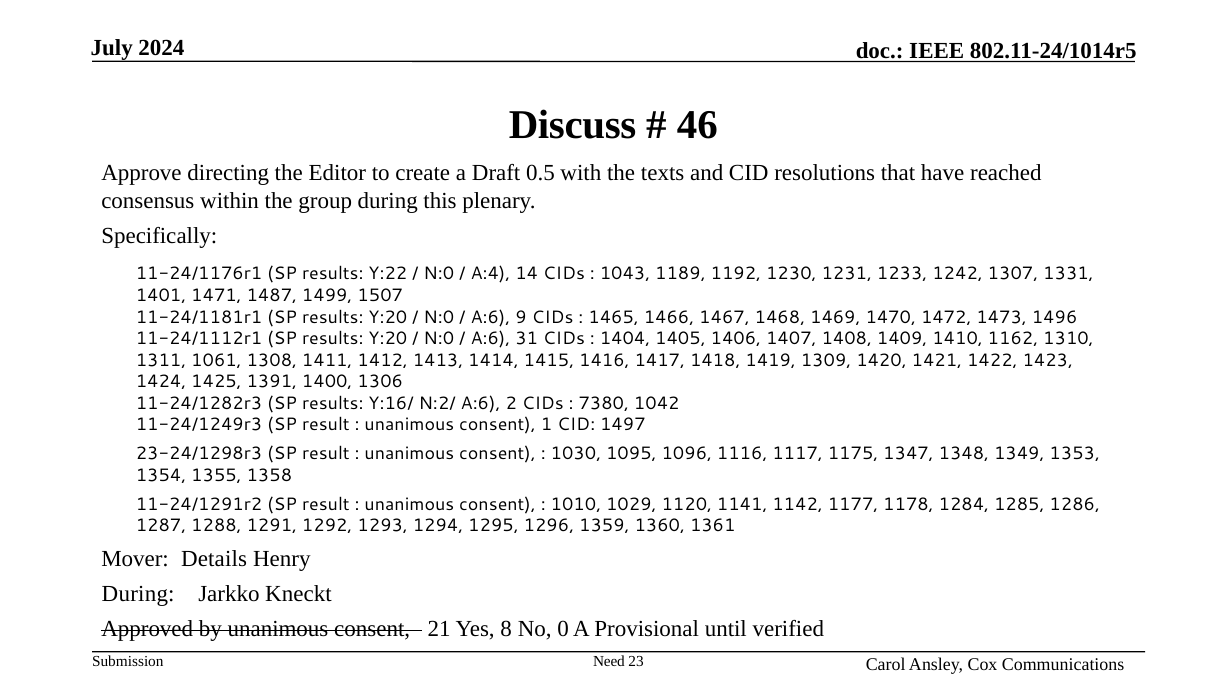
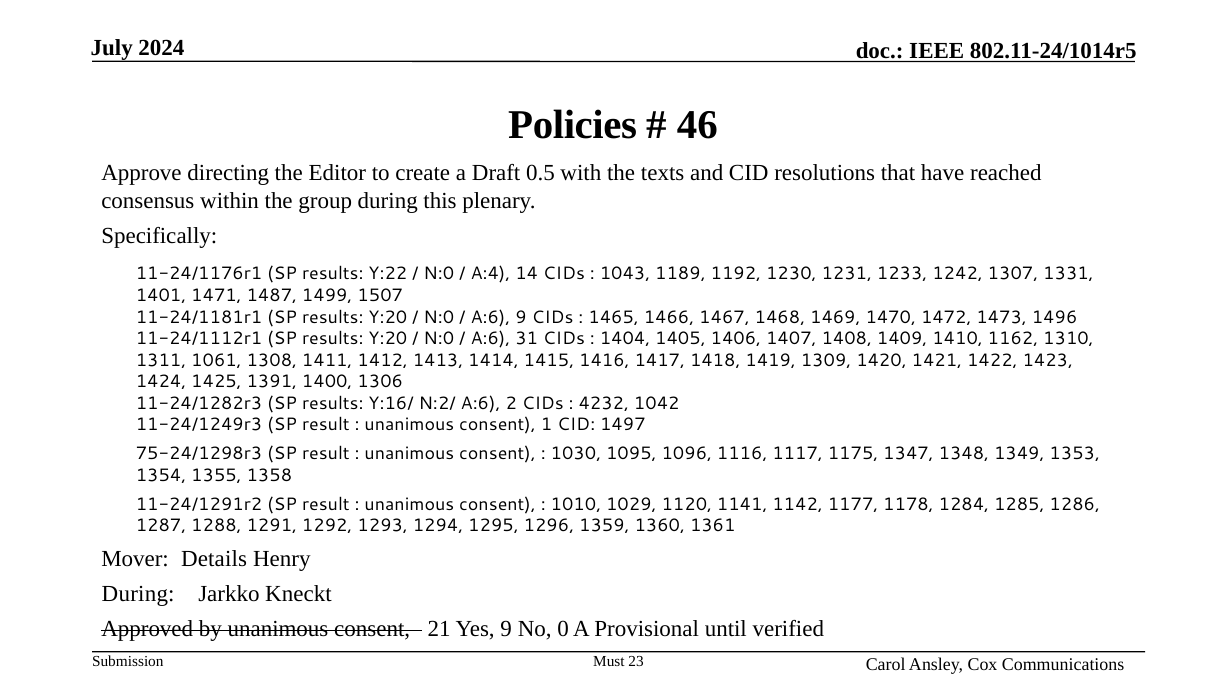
Discuss: Discuss -> Policies
7380: 7380 -> 4232
23-24/1298r3: 23-24/1298r3 -> 75-24/1298r3
Yes 8: 8 -> 9
Need: Need -> Must
